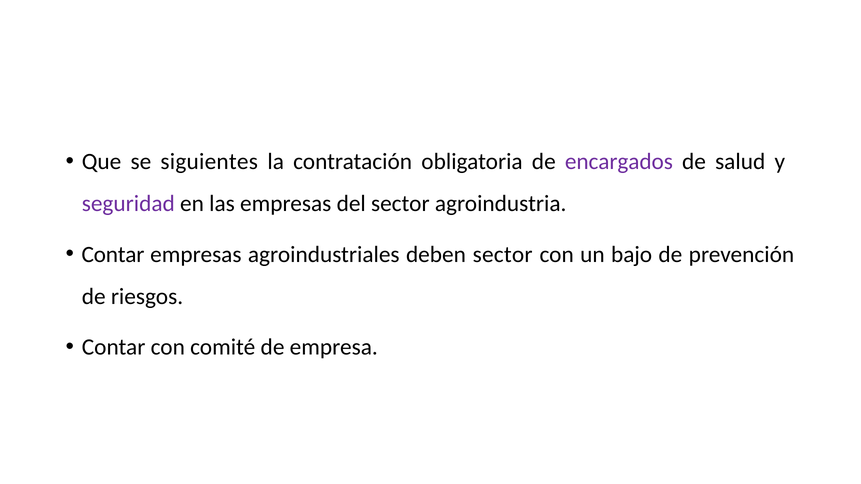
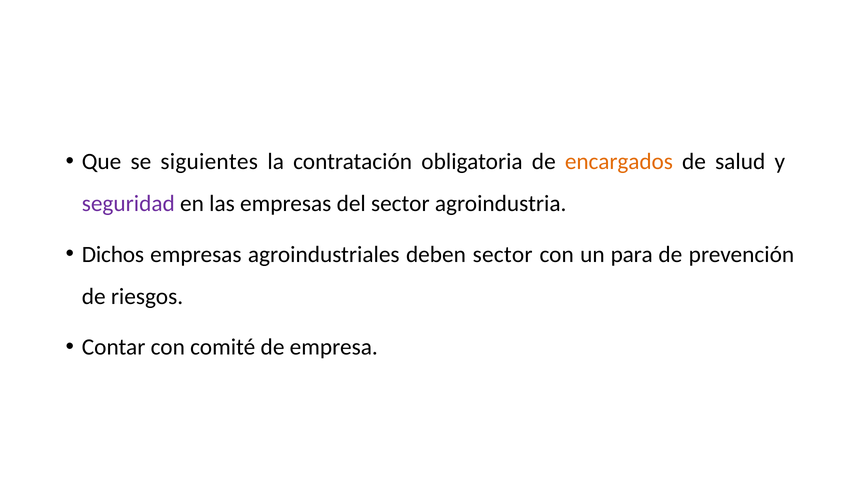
encargados colour: purple -> orange
Contar at (113, 255): Contar -> Dichos
bajo: bajo -> para
